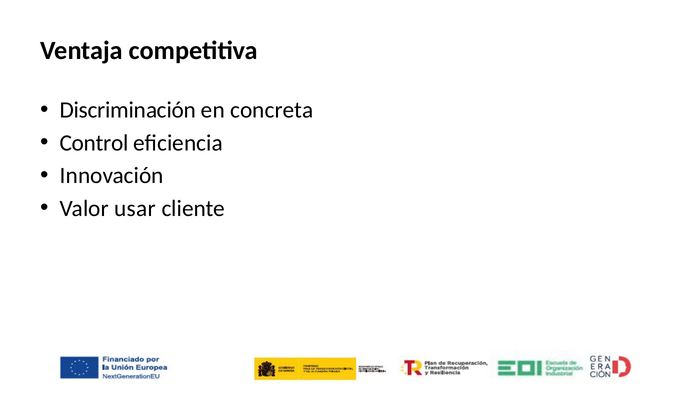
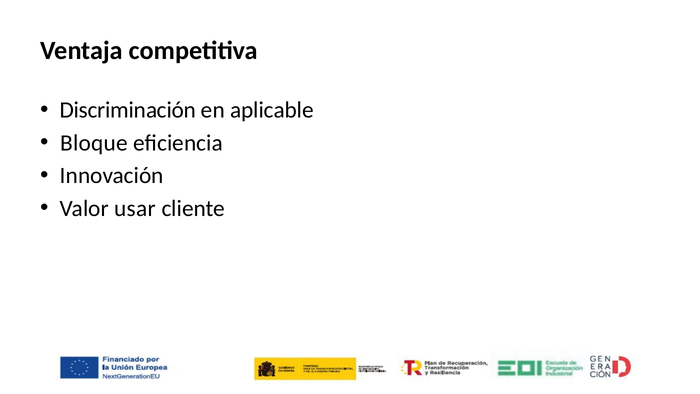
concreta: concreta -> aplicable
Control: Control -> Bloque
